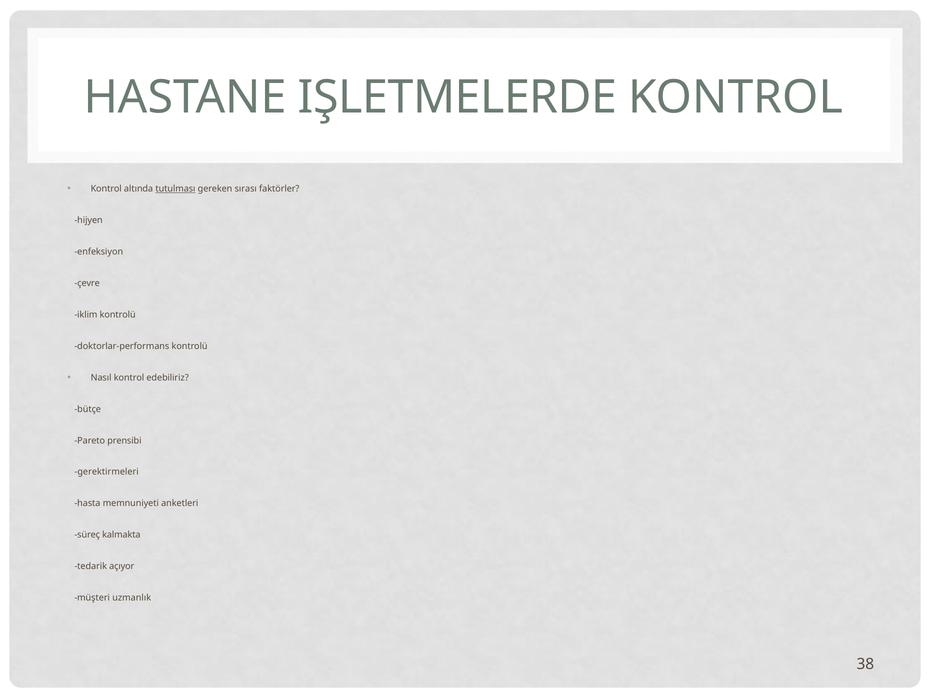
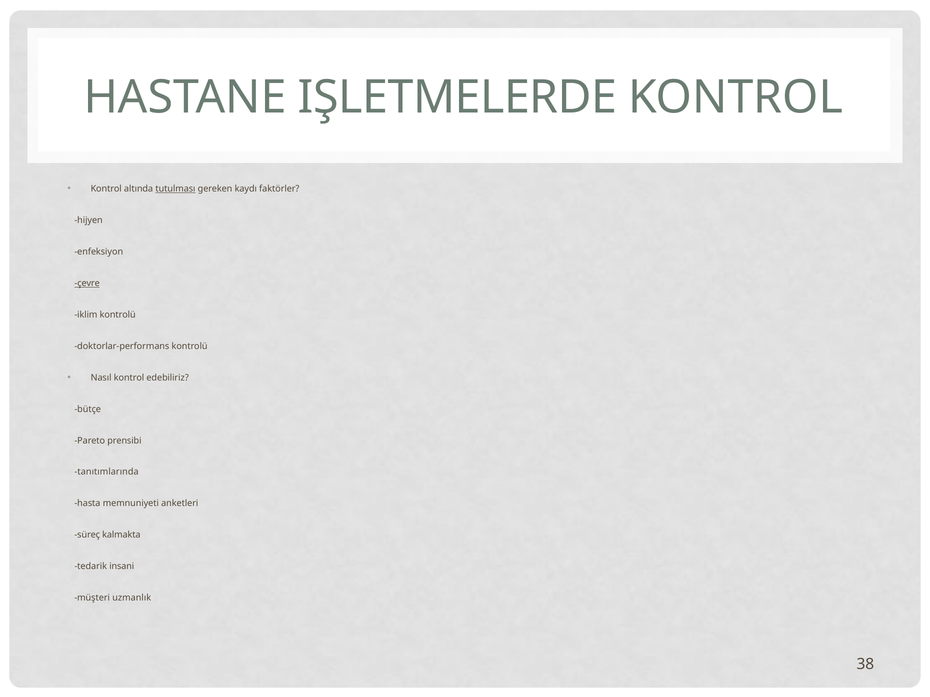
sırası: sırası -> kaydı
çevre underline: none -> present
gerektirmeleri: gerektirmeleri -> tanıtımlarında
açıyor: açıyor -> insani
